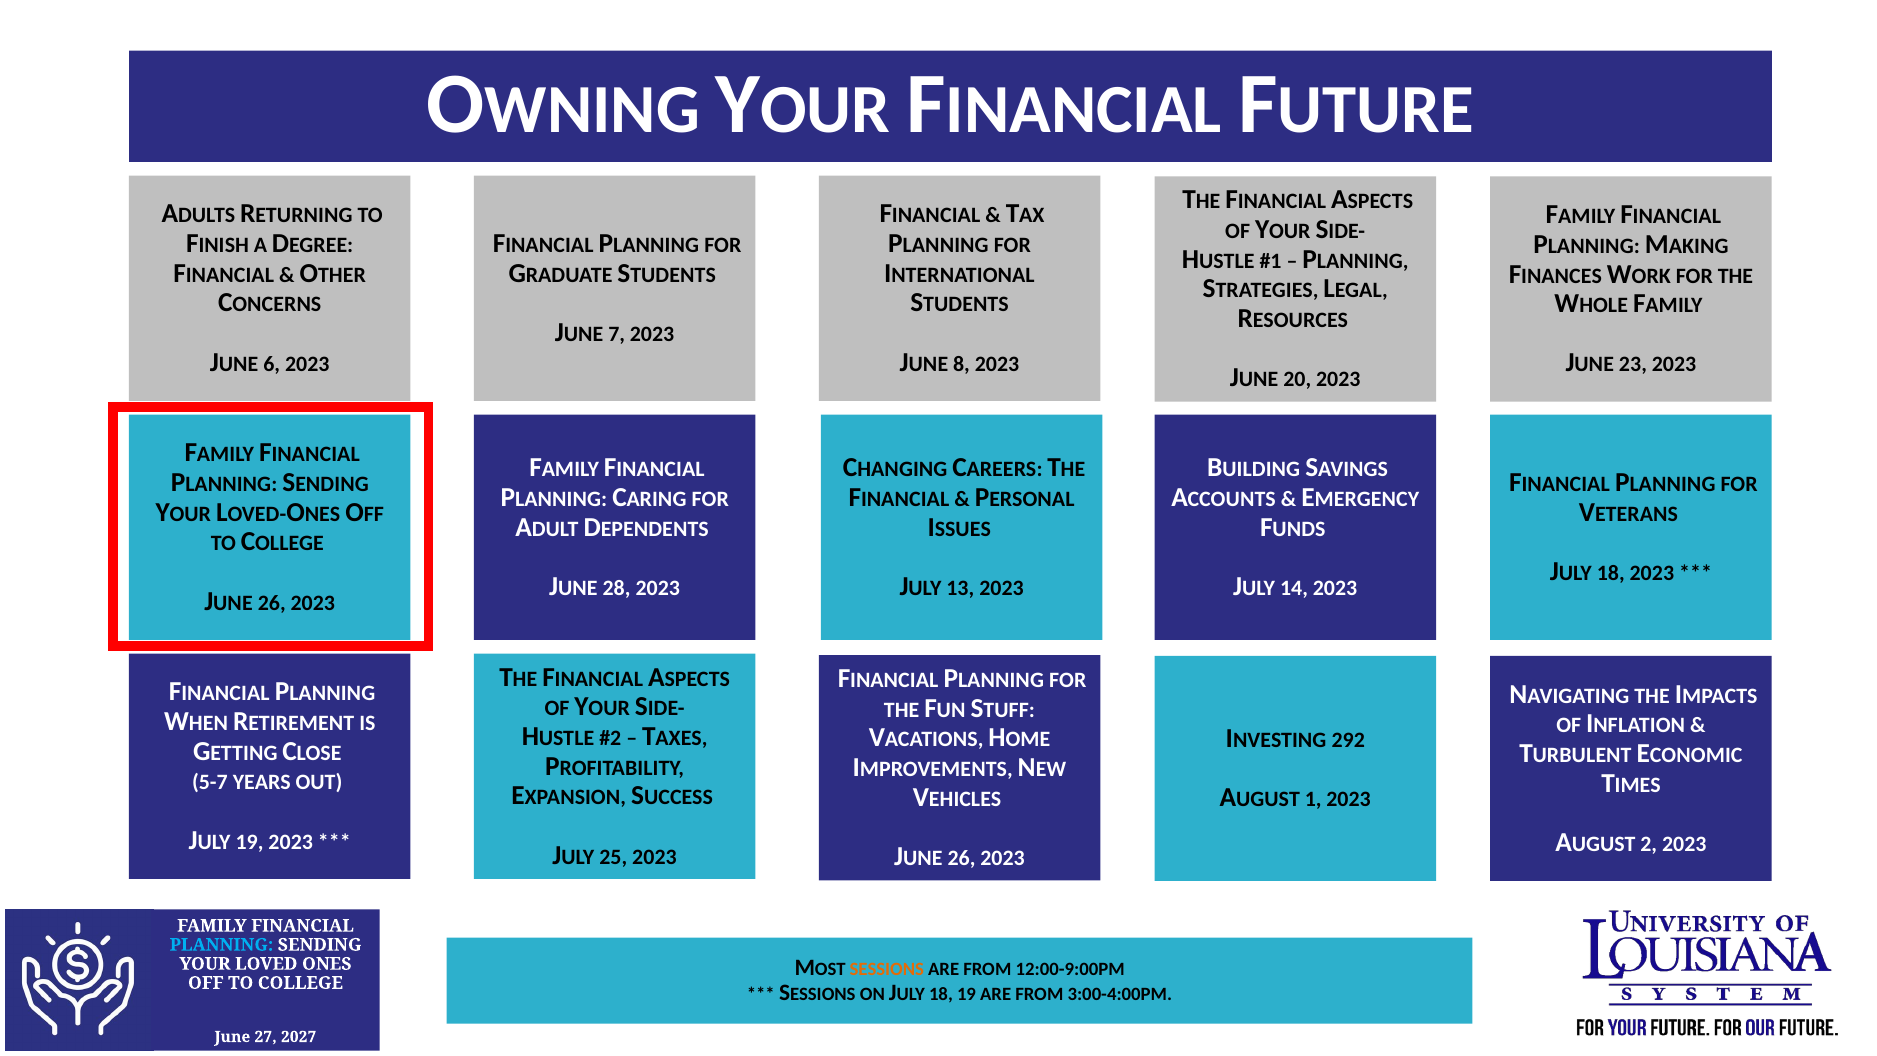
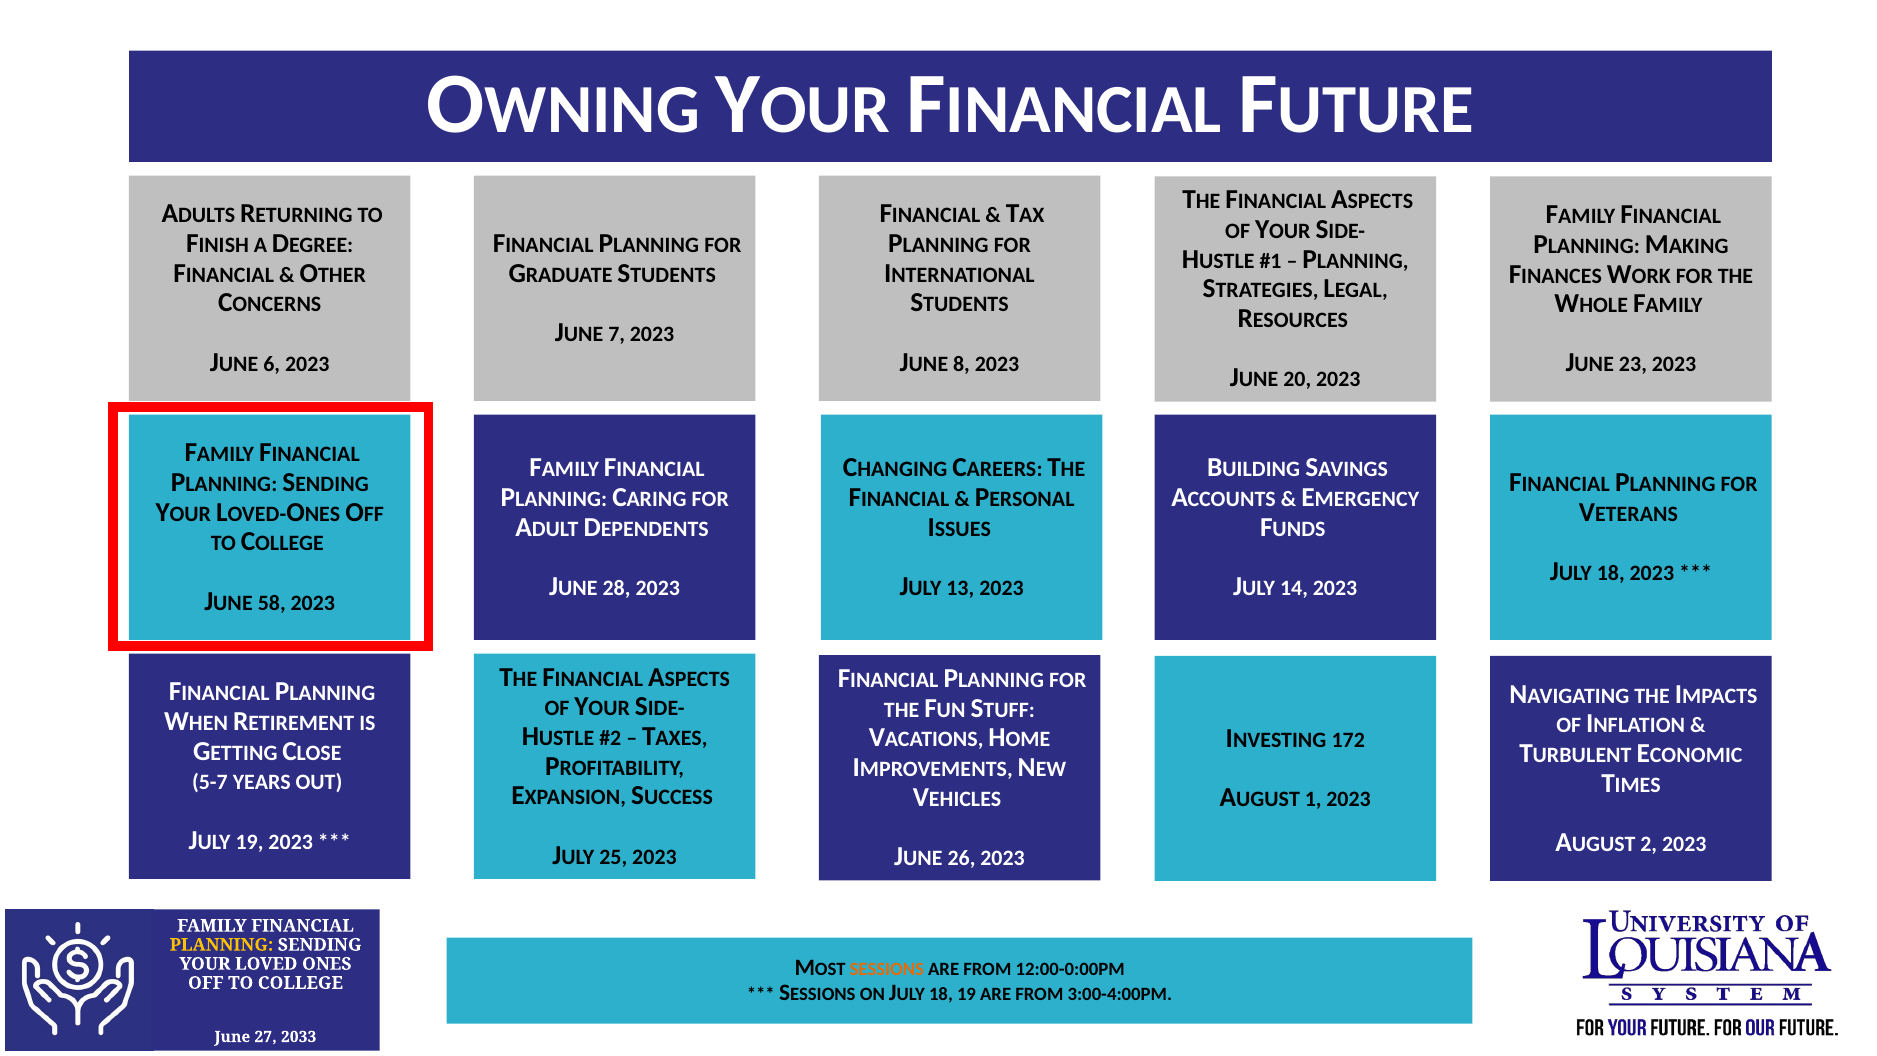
26 at (272, 603): 26 -> 58
292: 292 -> 172
PLANNING colour: light blue -> yellow
12:00-9:00PM: 12:00-9:00PM -> 12:00-0:00PM
2027: 2027 -> 2033
